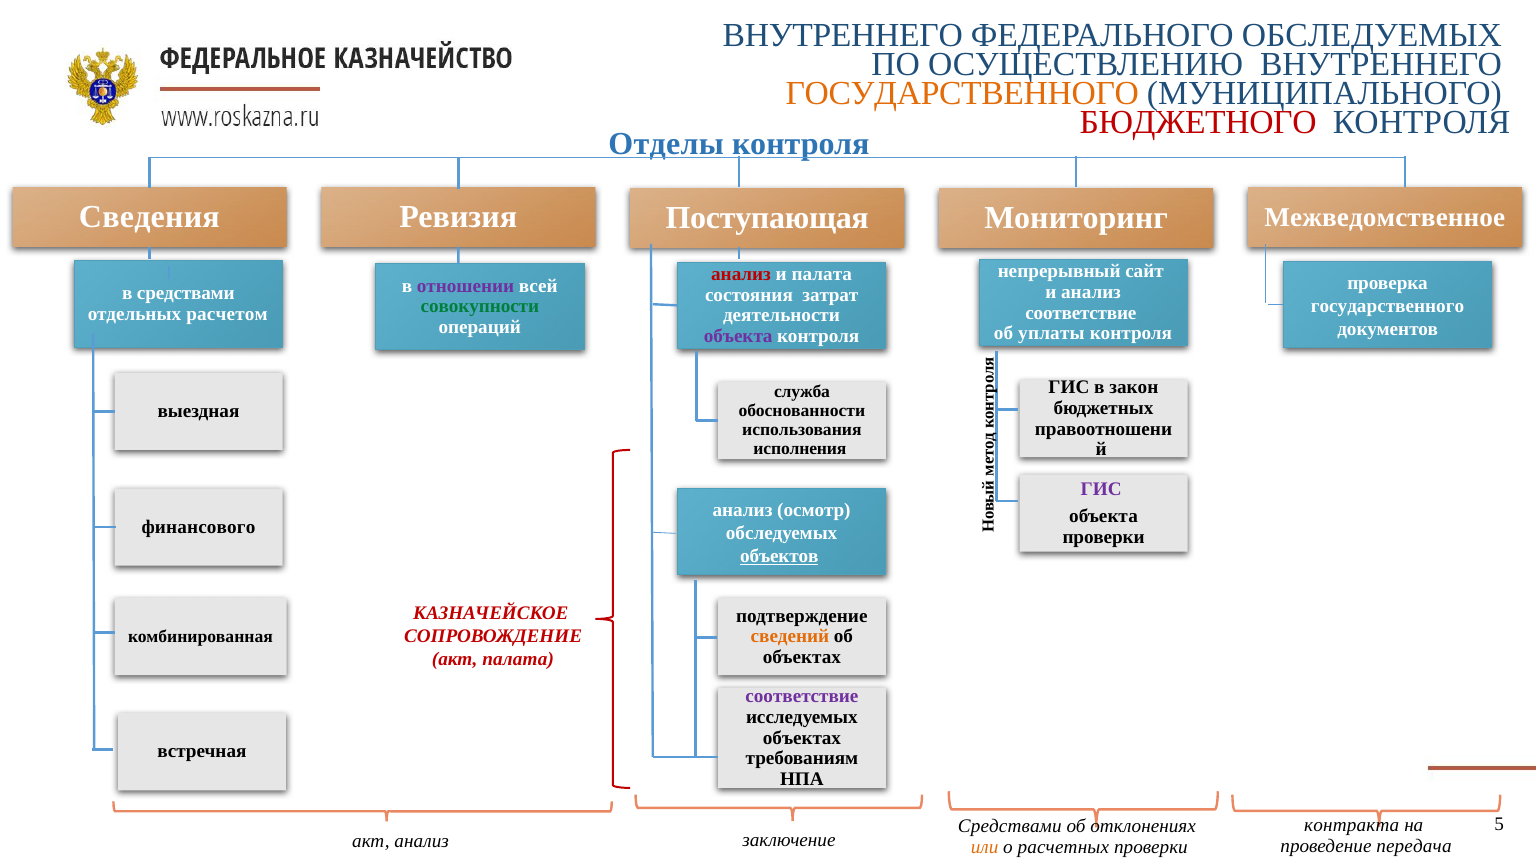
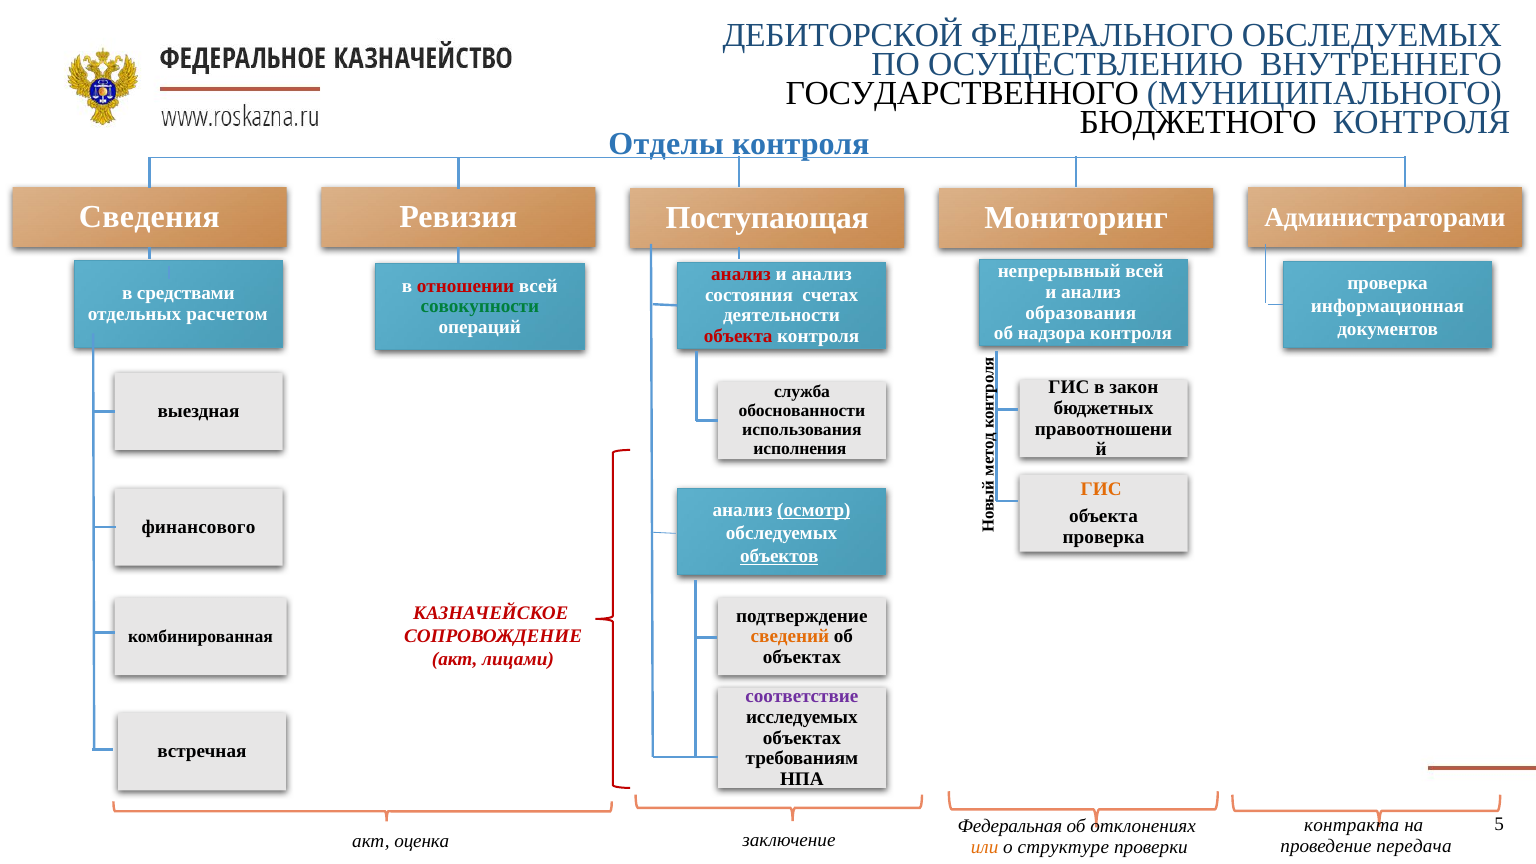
ВНУТРЕННЕГО at (843, 36): ВНУТРЕННЕГО -> ДЕБИТОРСКОЙ
ГОСУДАРСТВЕННОГО at (962, 93) colour: orange -> black
БЮДЖЕТНОГО colour: red -> black
Межведомственное: Межведомственное -> Администраторами
непрерывный сайт: сайт -> всей
палата at (822, 274): палата -> анализ
отношении colour: purple -> red
затрат: затрат -> счетах
государственного at (1387, 306): государственного -> информационная
соответствие at (1081, 313): соответствие -> образования
уплаты: уплаты -> надзора
объекта at (738, 336) colour: purple -> red
ГИС at (1101, 489) colour: purple -> orange
осмотр underline: none -> present
проверки at (1104, 537): проверки -> проверка
акт палата: палата -> лицами
Средствами at (1010, 826): Средствами -> Федеральная
акт анализ: анализ -> оценка
расчетных: расчетных -> структуре
